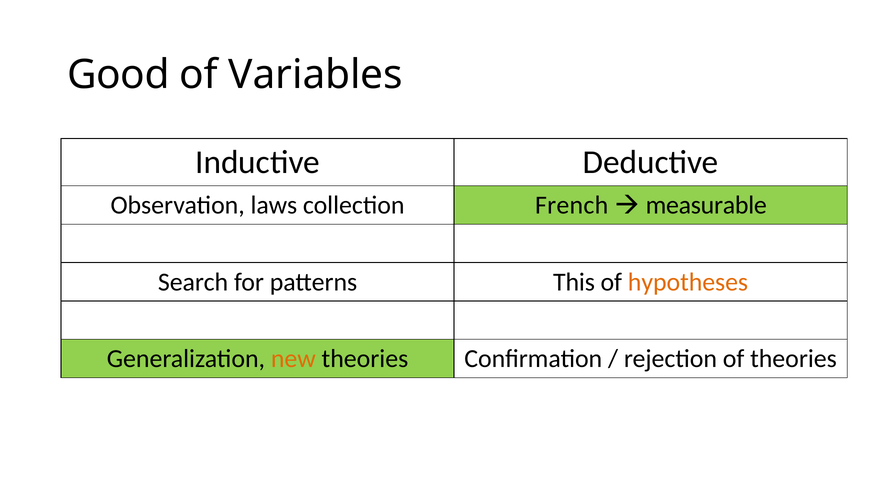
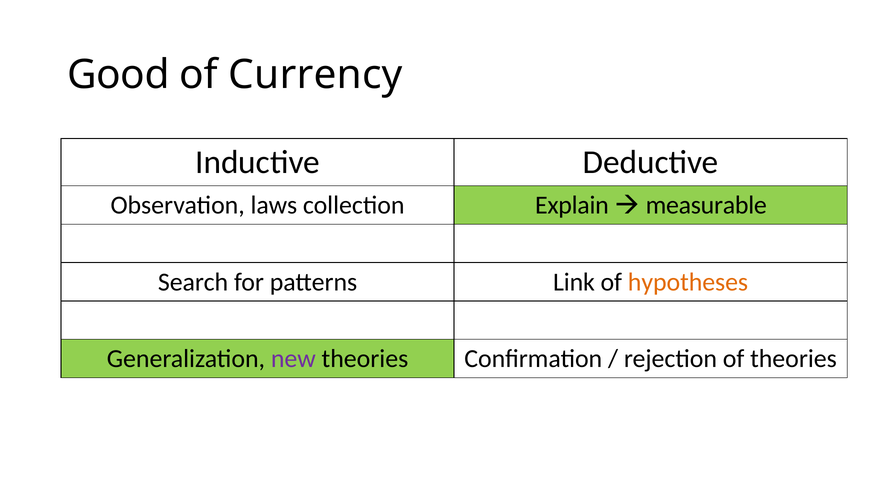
Variables: Variables -> Currency
French: French -> Explain
This: This -> Link
new colour: orange -> purple
